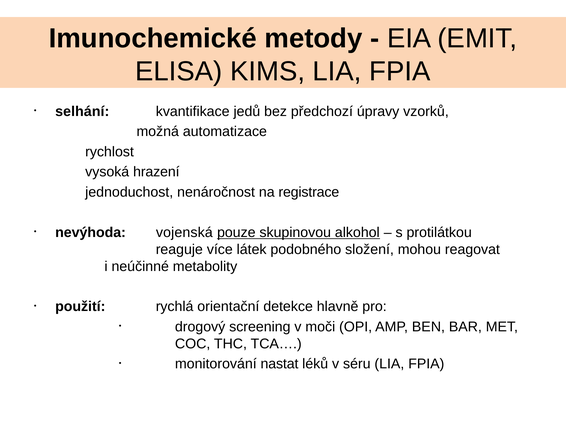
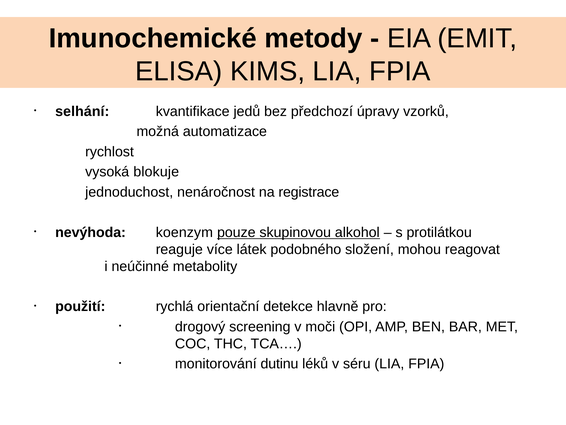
hrazení: hrazení -> blokuje
vojenská: vojenská -> koenzym
nastat: nastat -> dutinu
